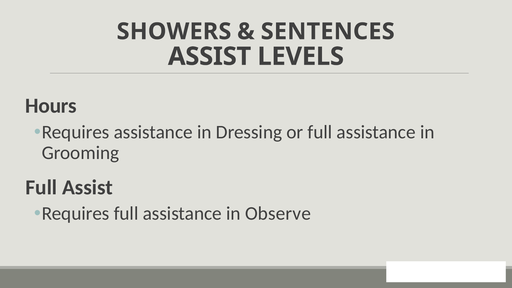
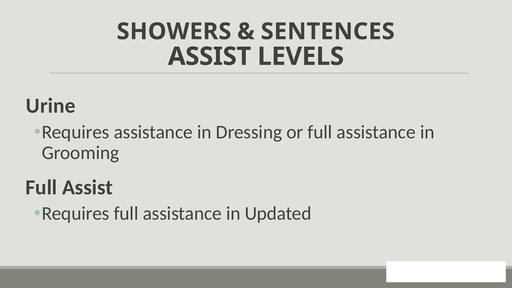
Hours: Hours -> Urine
Observe: Observe -> Updated
